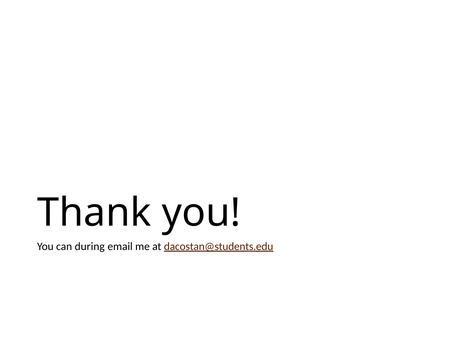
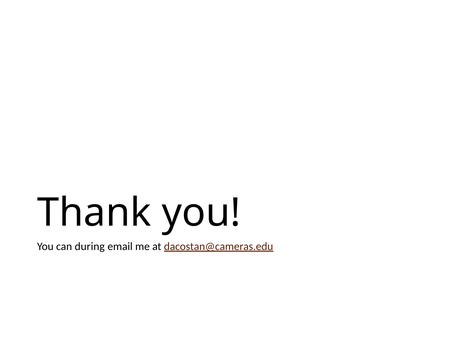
dacostan@students.edu: dacostan@students.edu -> dacostan@cameras.edu
